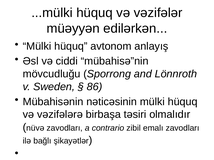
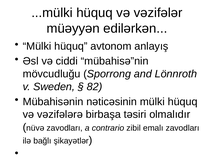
86: 86 -> 82
